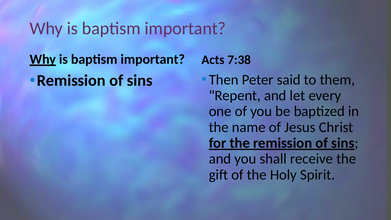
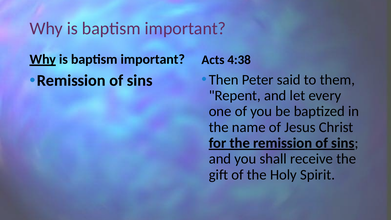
7:38: 7:38 -> 4:38
